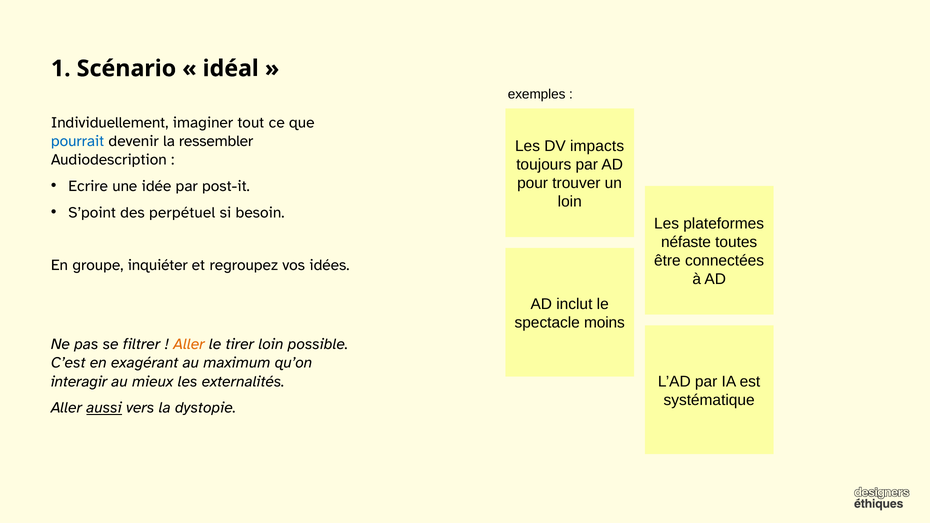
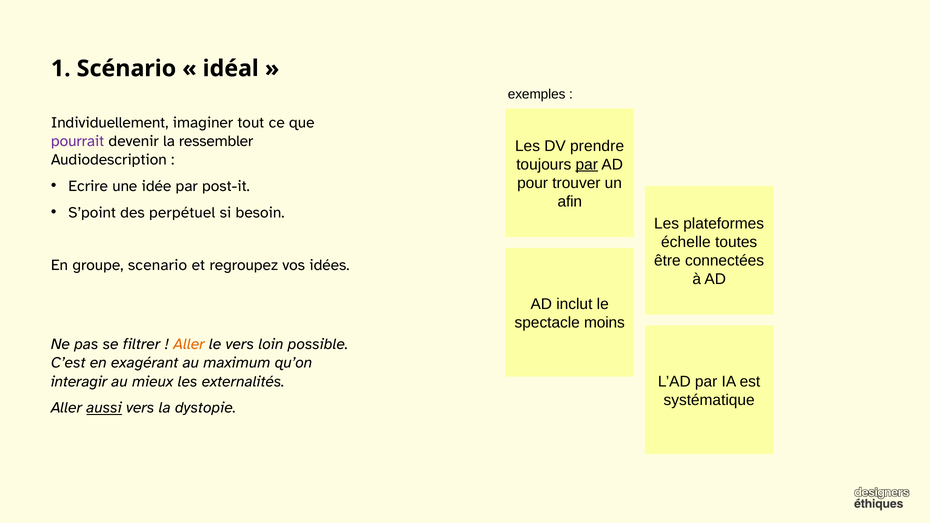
pourrait colour: blue -> purple
impacts: impacts -> prendre
par at (587, 165) underline: none -> present
loin at (570, 202): loin -> afin
néfaste: néfaste -> échelle
inquiéter: inquiéter -> scenario
le tirer: tirer -> vers
